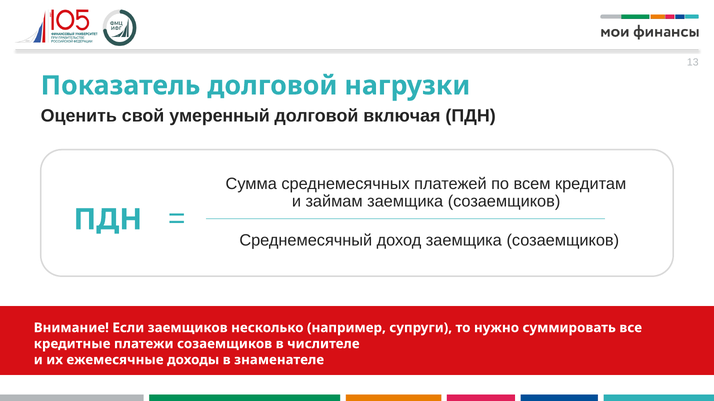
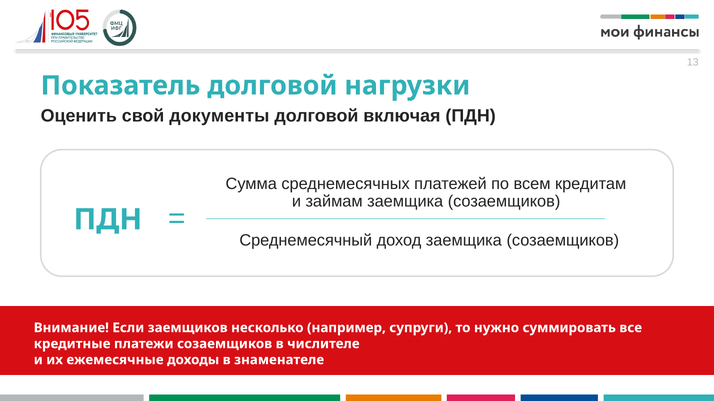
умеренный: умеренный -> документы
